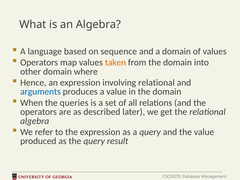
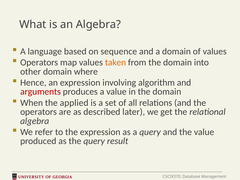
involving relational: relational -> algorithm
arguments colour: blue -> red
queries: queries -> applied
